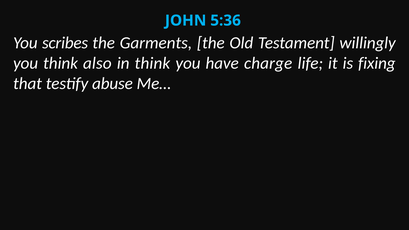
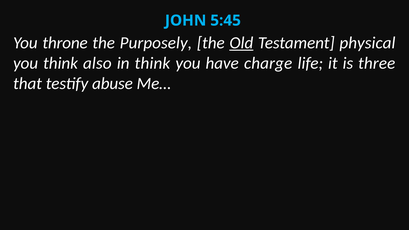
5:36: 5:36 -> 5:45
scribes: scribes -> throne
Garments: Garments -> Purposely
Old underline: none -> present
willingly: willingly -> physical
fixing: fixing -> three
